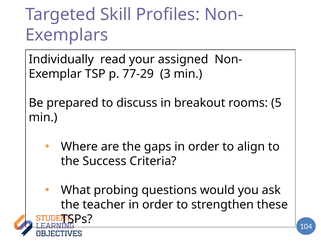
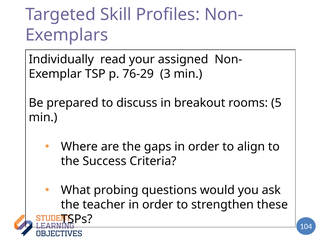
77-29: 77-29 -> 76-29
